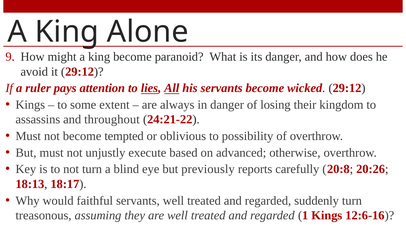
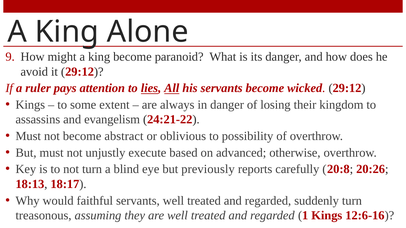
throughout: throughout -> evangelism
tempted: tempted -> abstract
